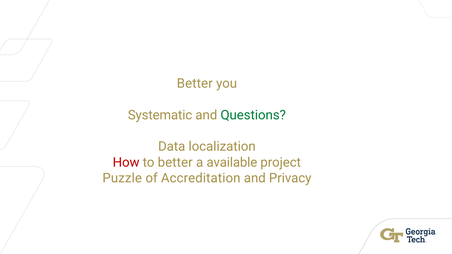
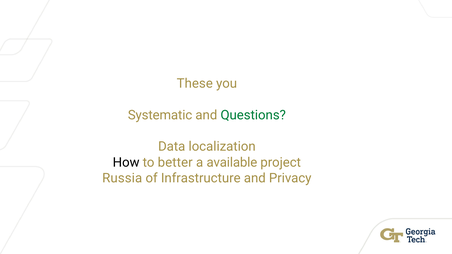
Better at (195, 83): Better -> These
How colour: red -> black
Puzzle: Puzzle -> Russia
Accreditation: Accreditation -> Infrastructure
